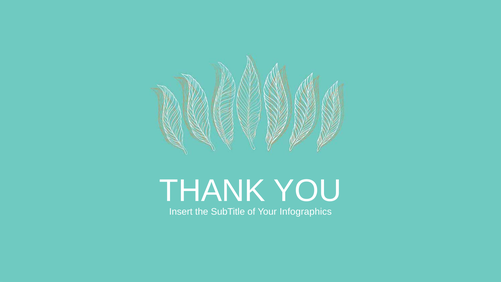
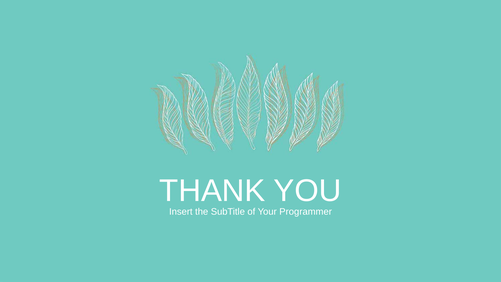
Infographics: Infographics -> Programmer
